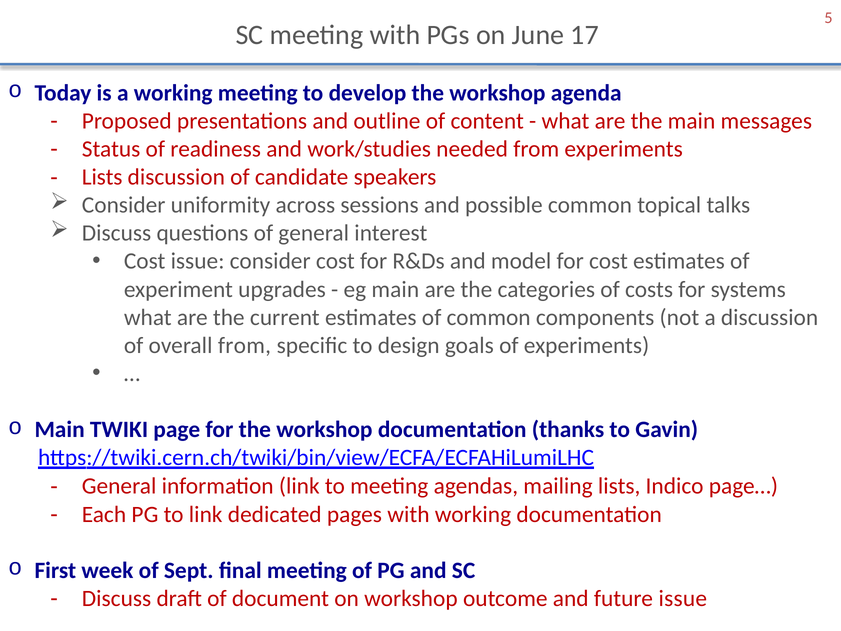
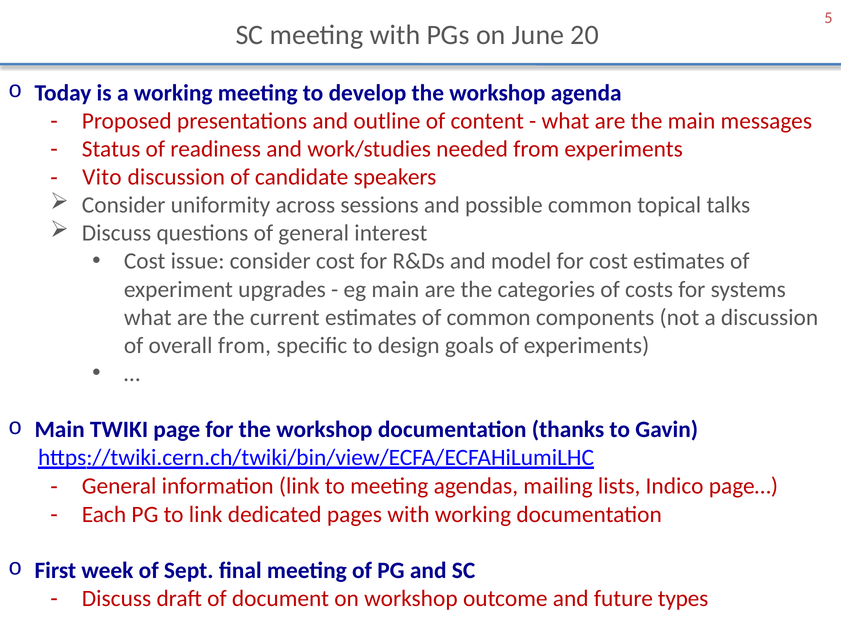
17: 17 -> 20
Lists at (102, 177): Lists -> Vito
future issue: issue -> types
